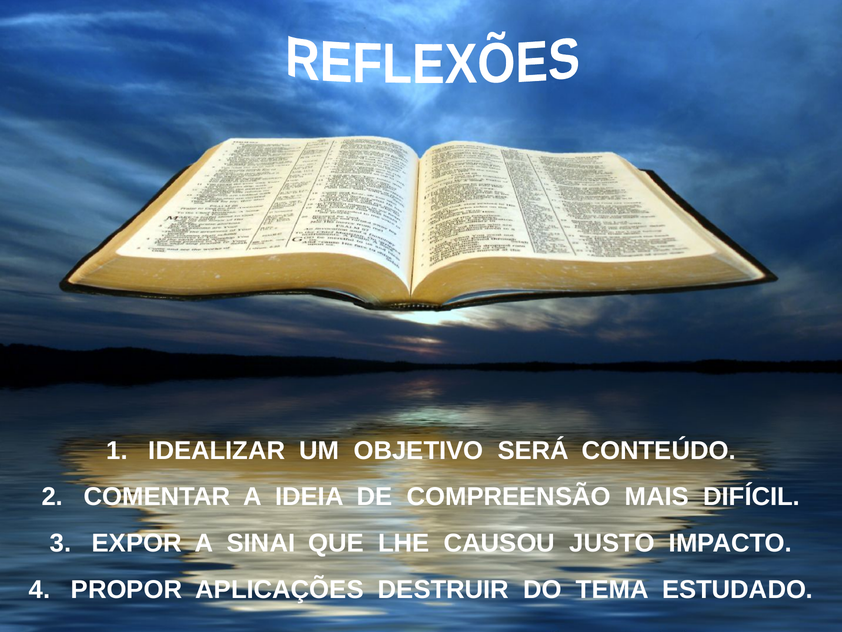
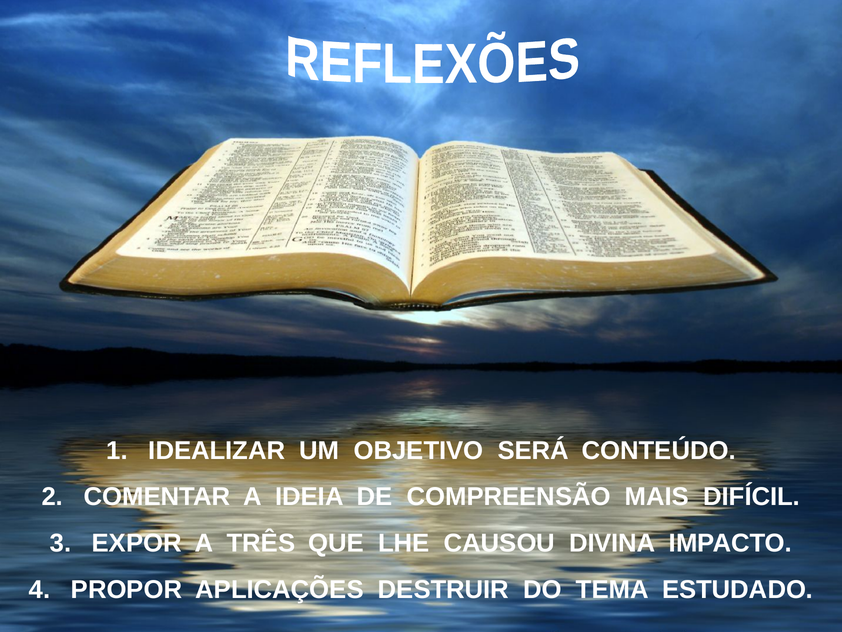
SINAI: SINAI -> TRÊS
JUSTO: JUSTO -> DIVINA
